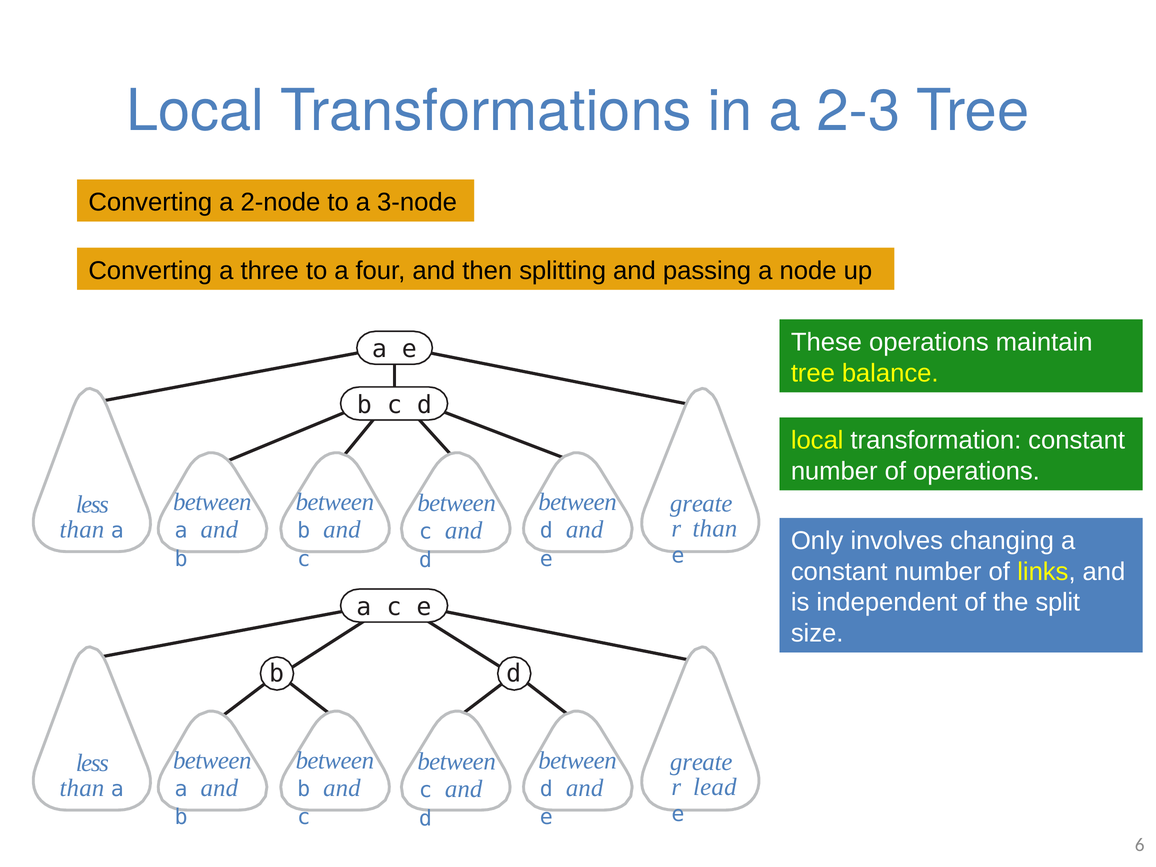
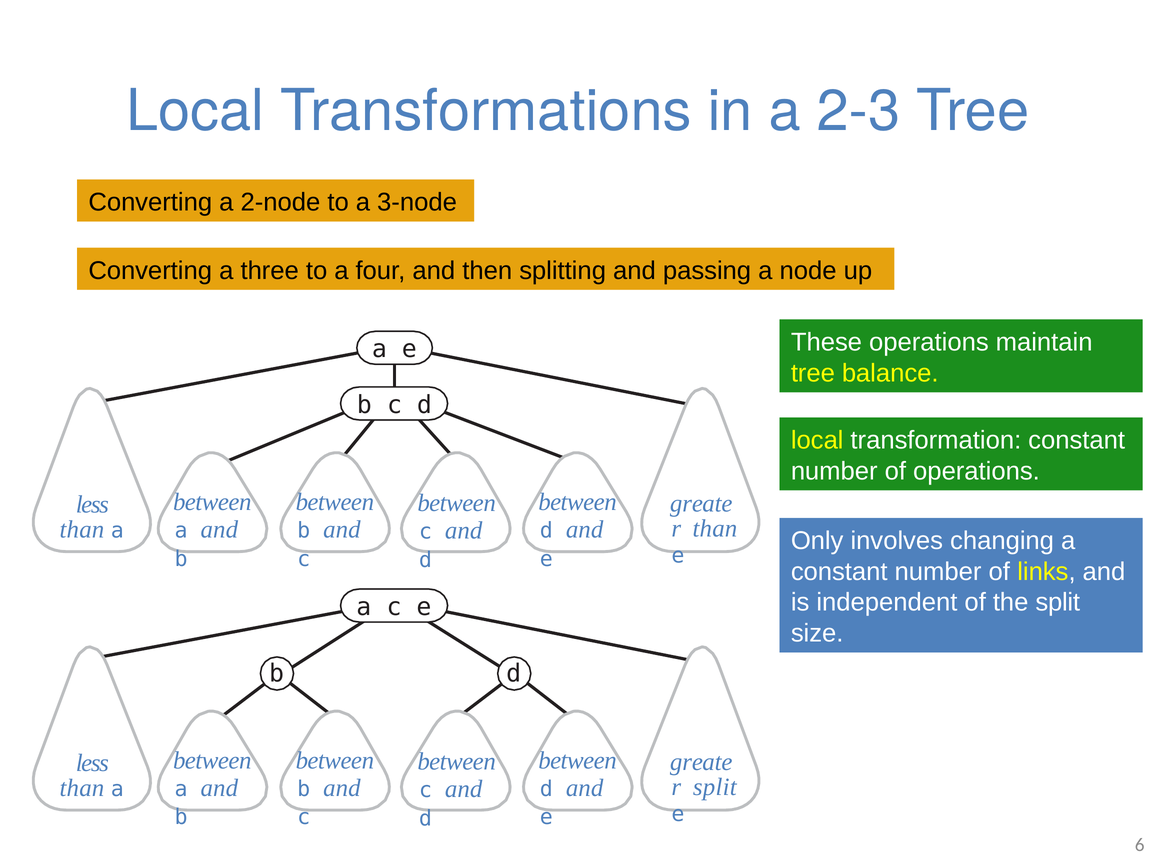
lead at (715, 787): lead -> split
